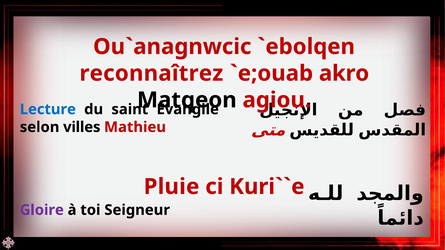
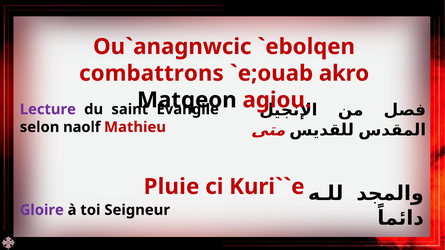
reconnaîtrez: reconnaîtrez -> combattrons
Lecture colour: blue -> purple
villes: villes -> naolf
